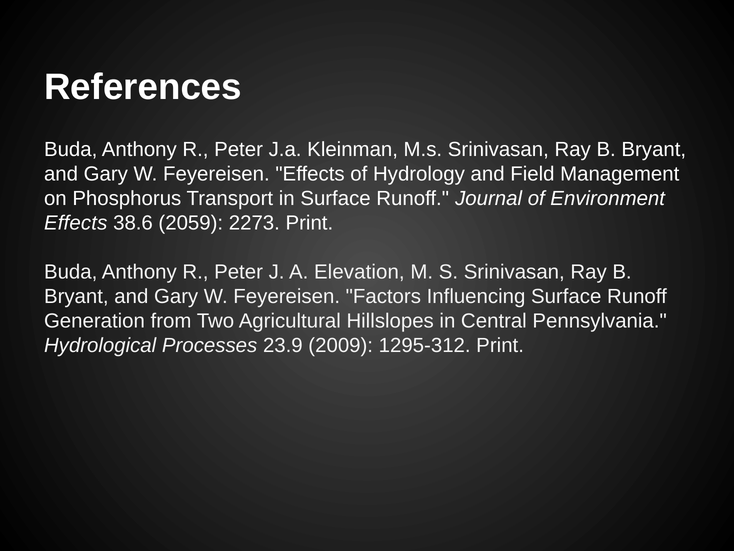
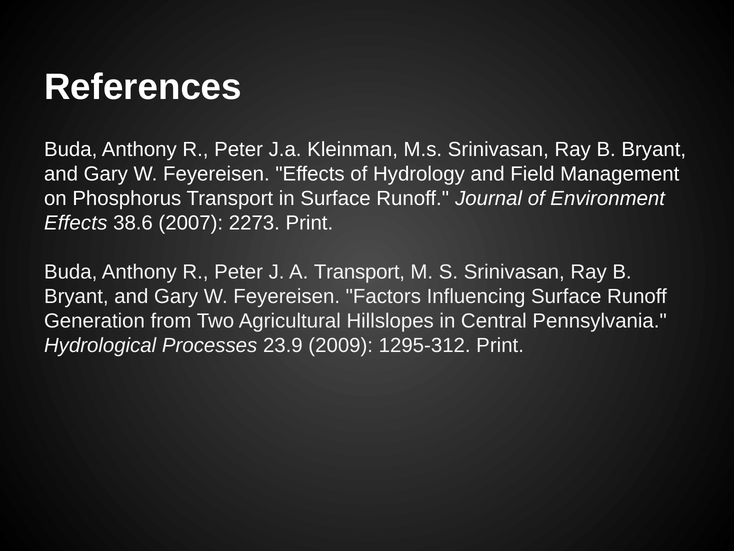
2059: 2059 -> 2007
A Elevation: Elevation -> Transport
